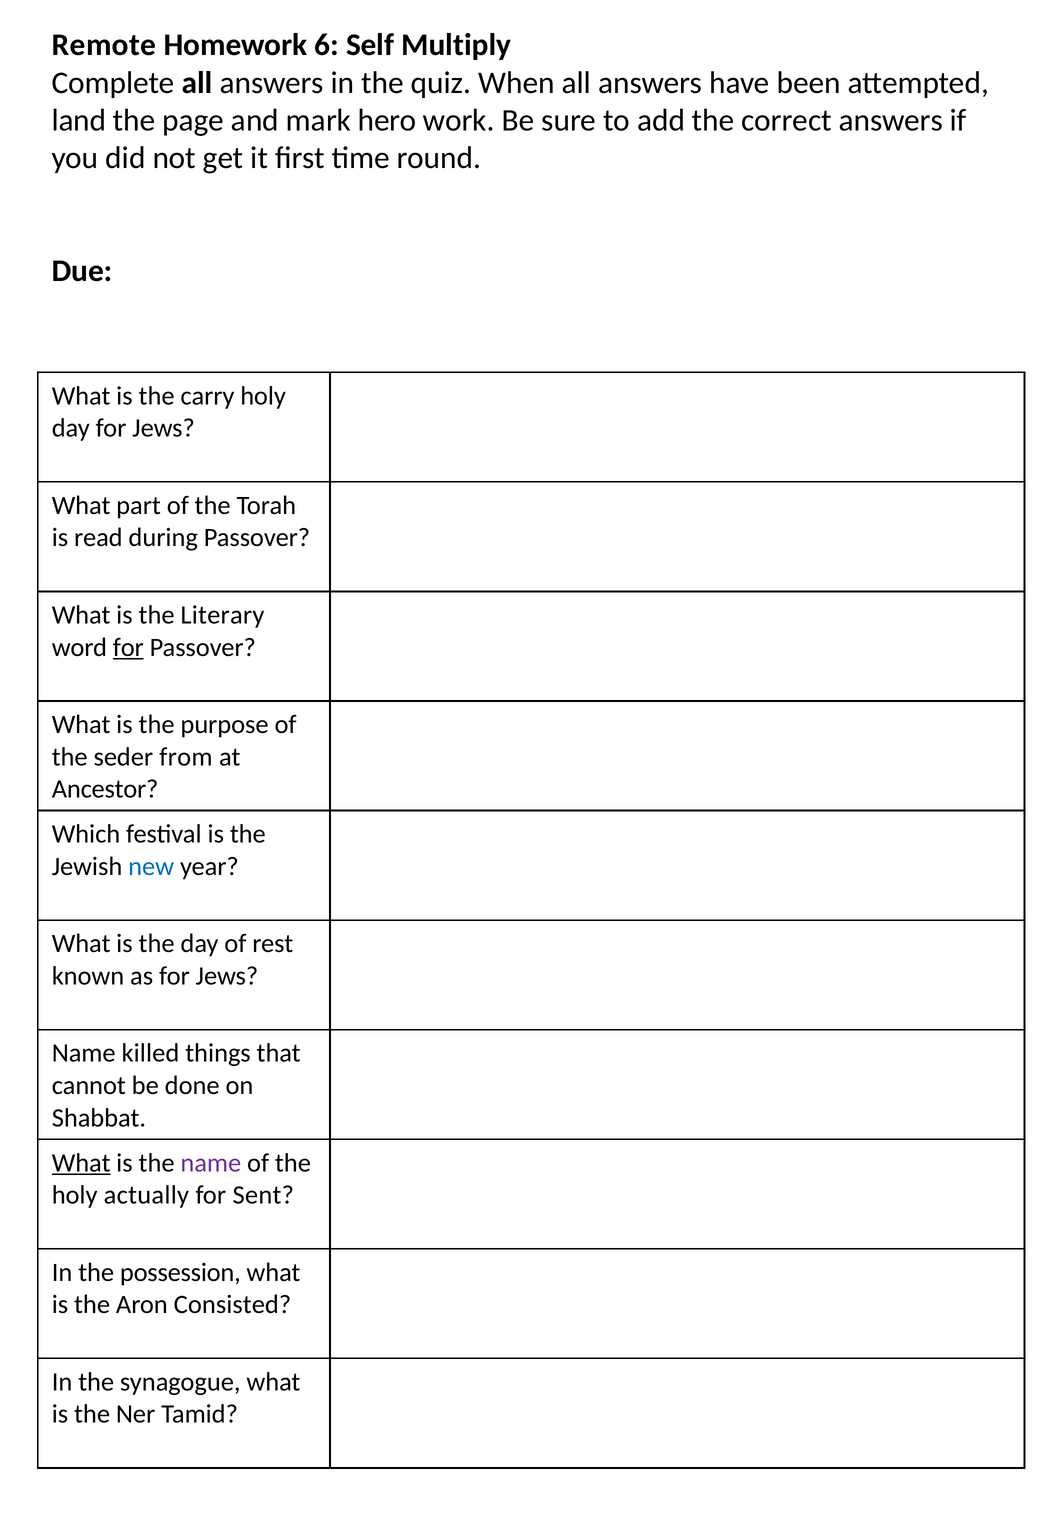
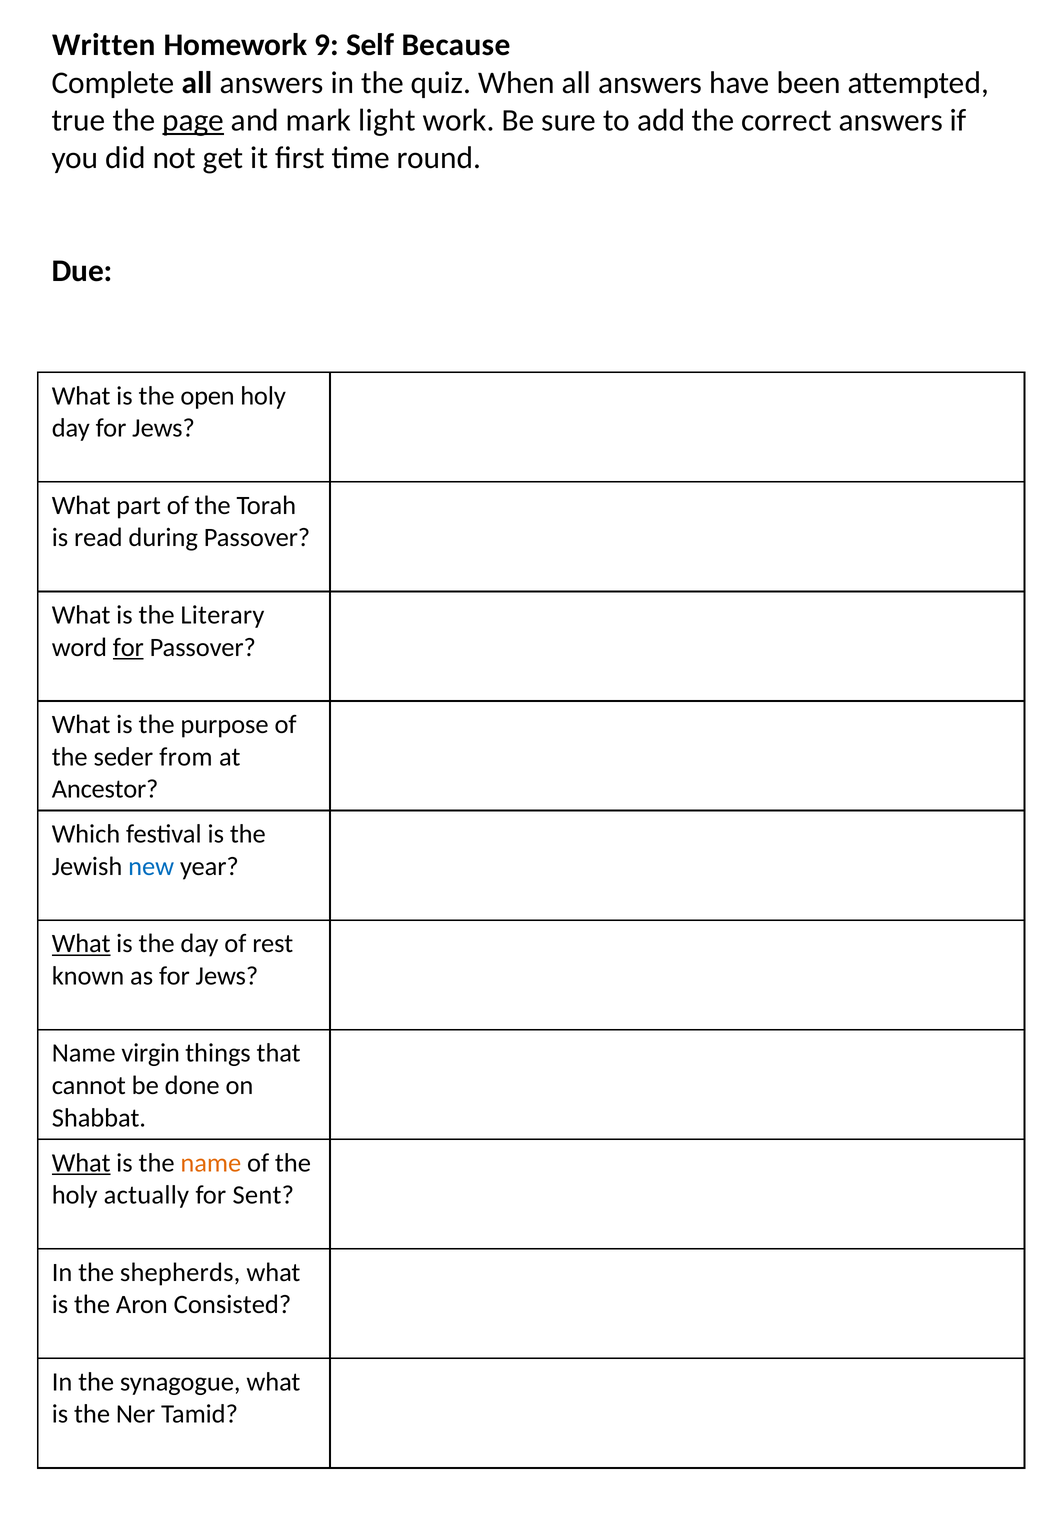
Remote: Remote -> Written
6: 6 -> 9
Multiply: Multiply -> Because
land: land -> true
page underline: none -> present
hero: hero -> light
carry: carry -> open
What at (81, 944) underline: none -> present
killed: killed -> virgin
name at (211, 1163) colour: purple -> orange
possession: possession -> shepherds
